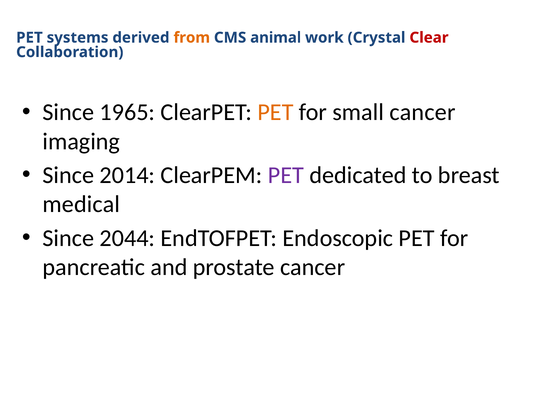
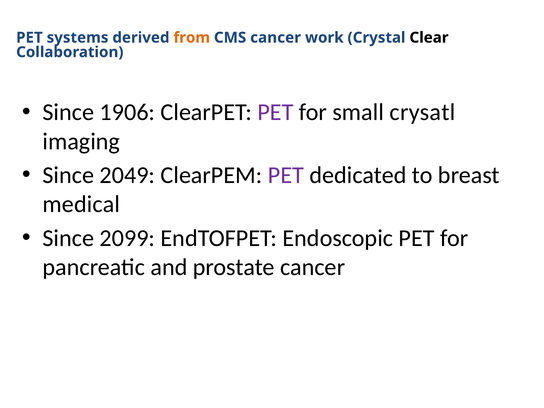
CMS animal: animal -> cancer
Clear colour: red -> black
1965: 1965 -> 1906
PET at (275, 112) colour: orange -> purple
small cancer: cancer -> crysatl
2014: 2014 -> 2049
2044: 2044 -> 2099
